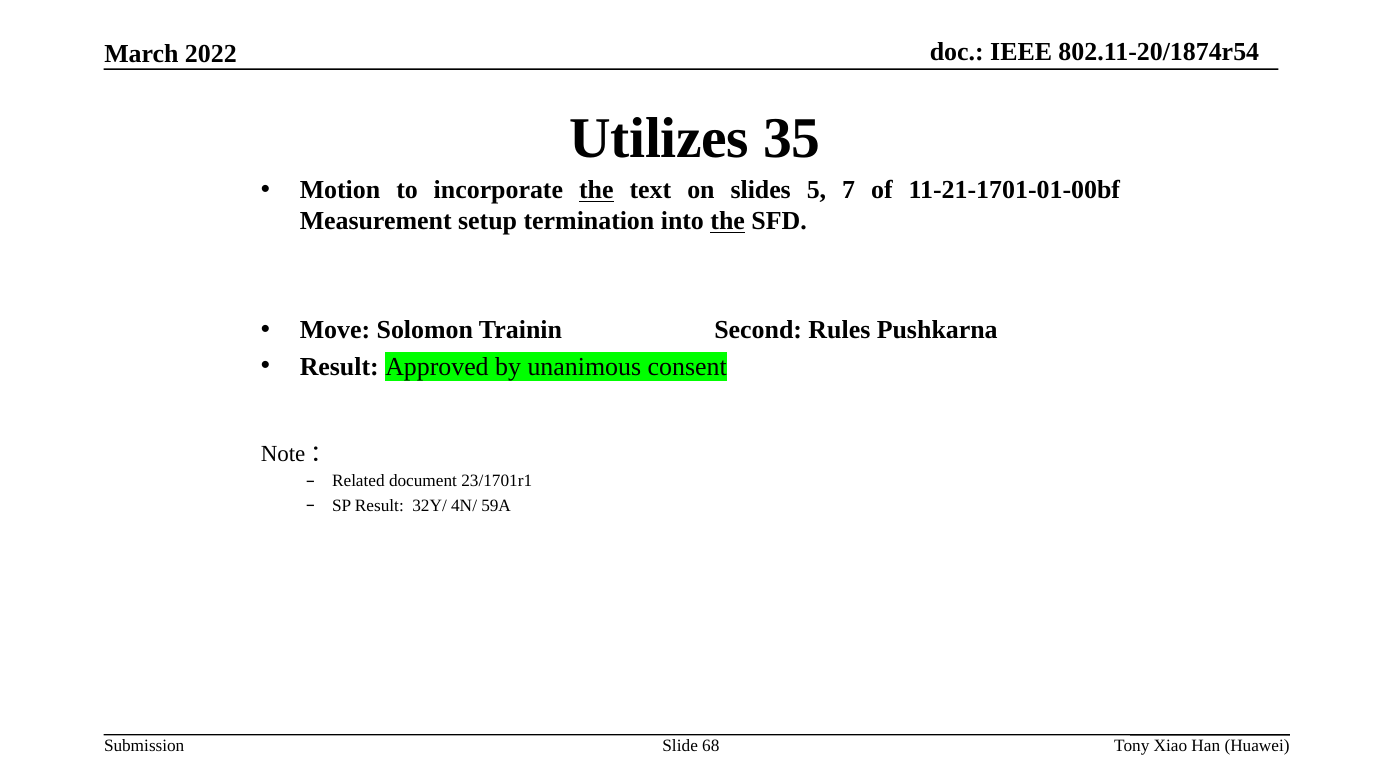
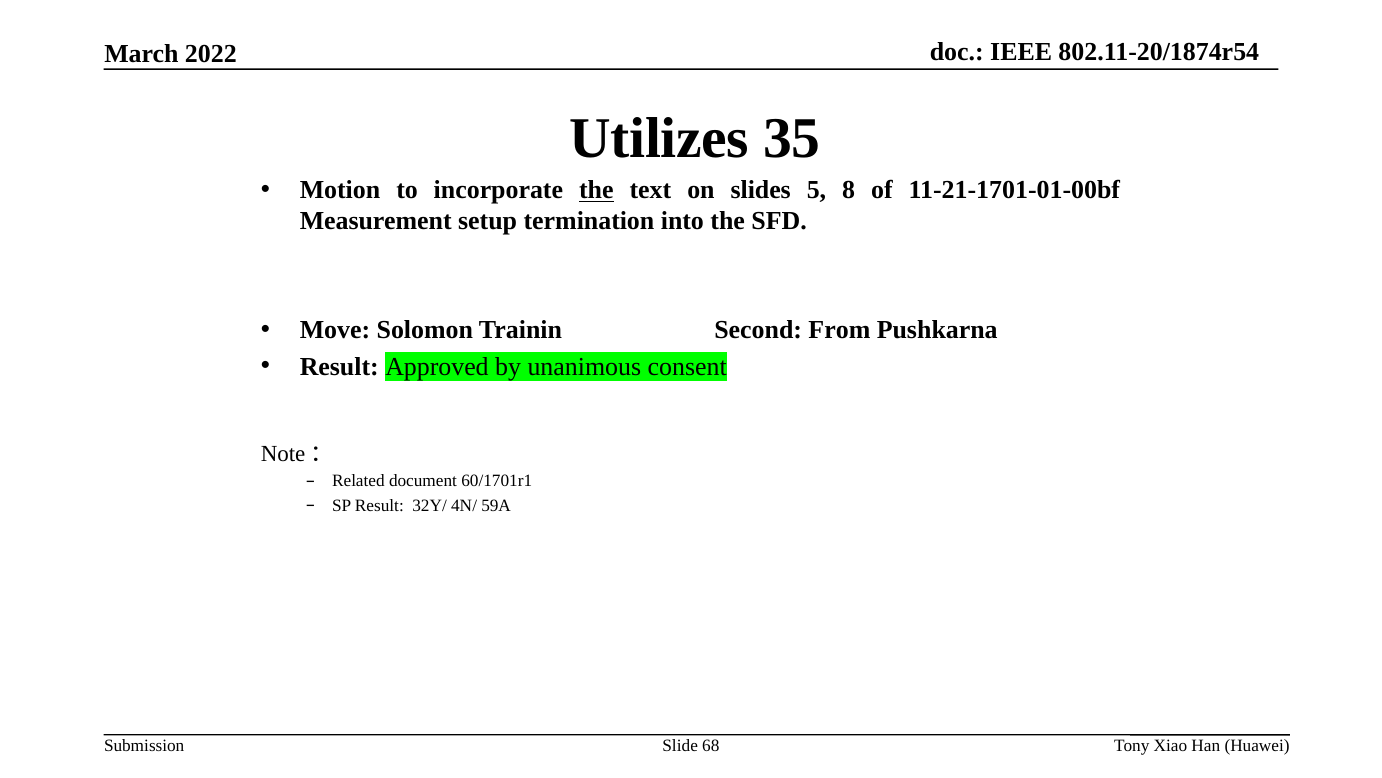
7: 7 -> 8
the at (728, 221) underline: present -> none
Rules: Rules -> From
23/1701r1: 23/1701r1 -> 60/1701r1
